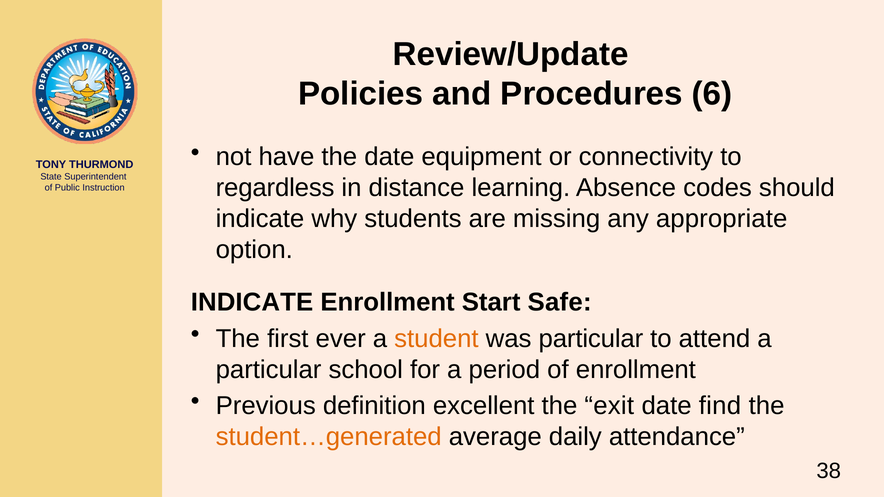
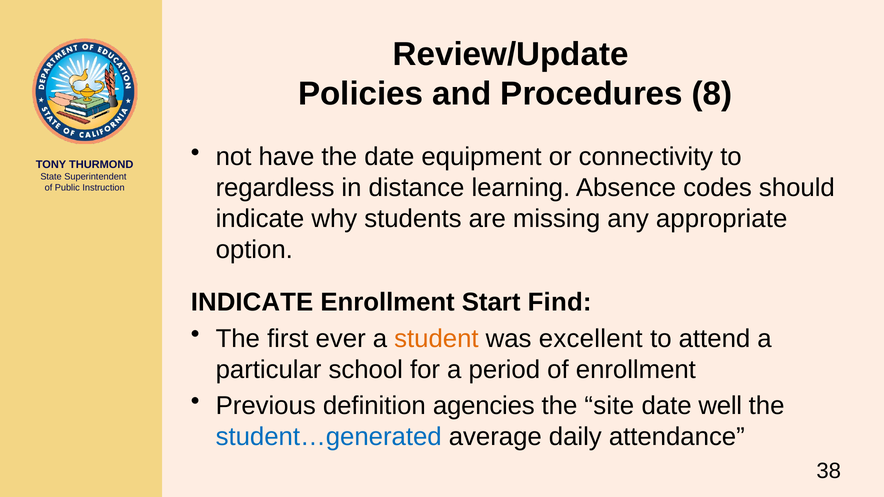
6: 6 -> 8
Safe: Safe -> Find
was particular: particular -> excellent
excellent: excellent -> agencies
exit: exit -> site
find: find -> well
student…generated colour: orange -> blue
